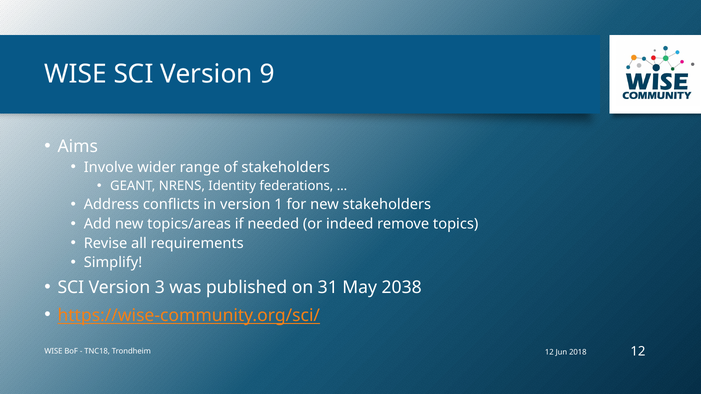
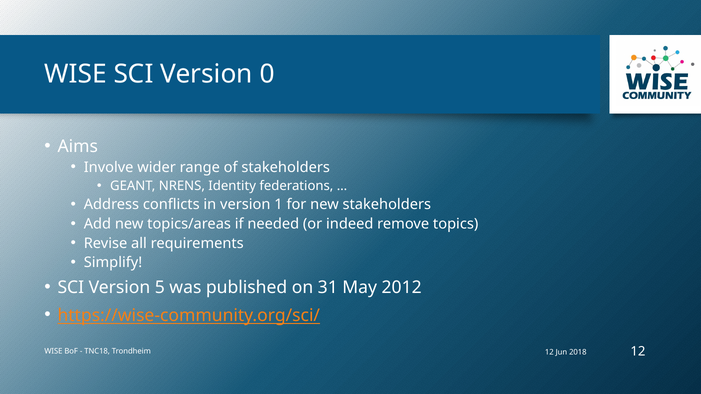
9: 9 -> 0
3: 3 -> 5
2038: 2038 -> 2012
